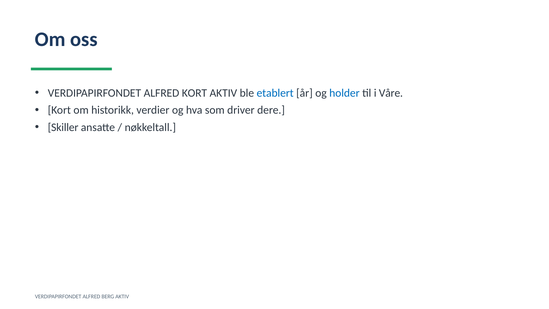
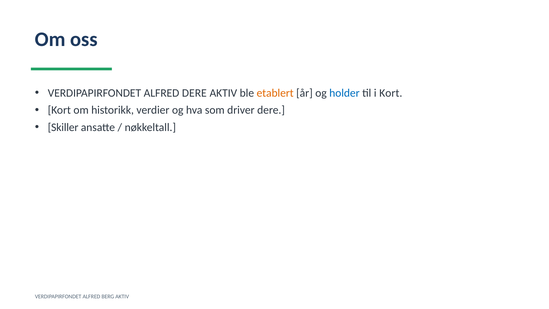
ALFRED KORT: KORT -> DERE
etablert colour: blue -> orange
i Våre: Våre -> Kort
